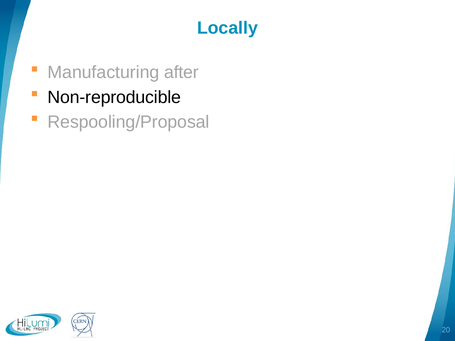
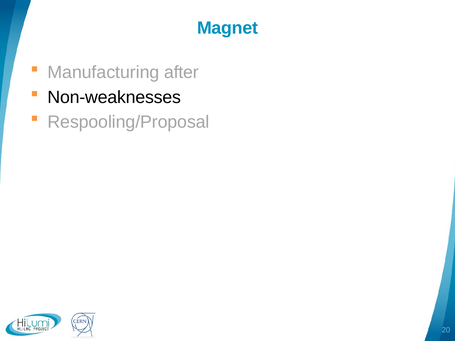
Locally: Locally -> Magnet
Non-reproducible: Non-reproducible -> Non-weaknesses
